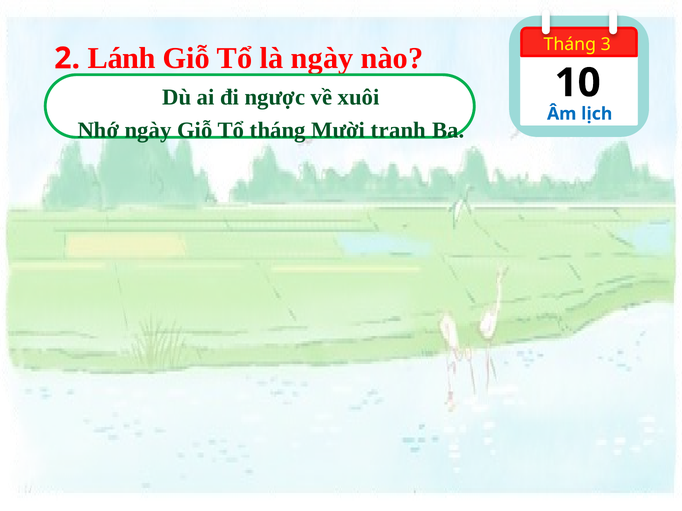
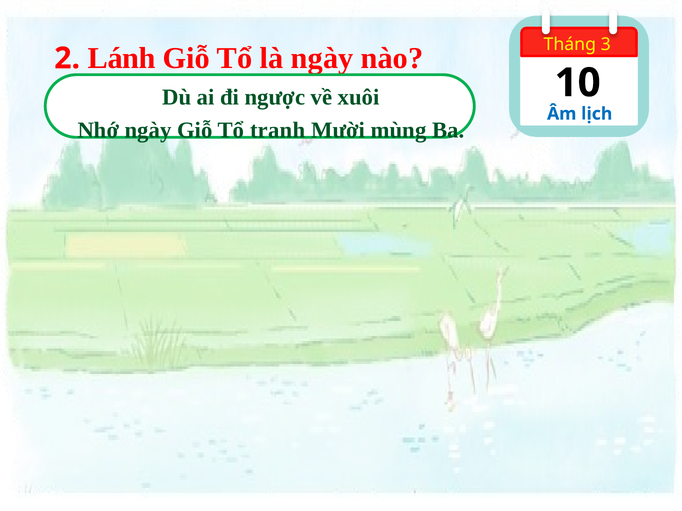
Tổ tháng: tháng -> tranh
tranh: tranh -> mùng
